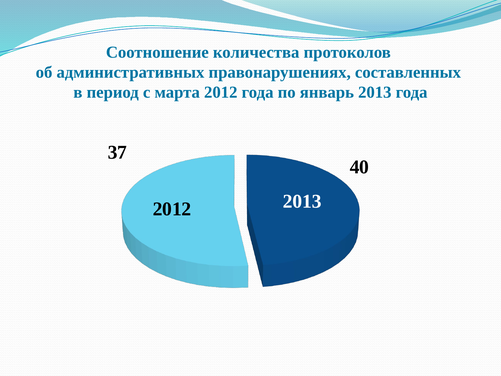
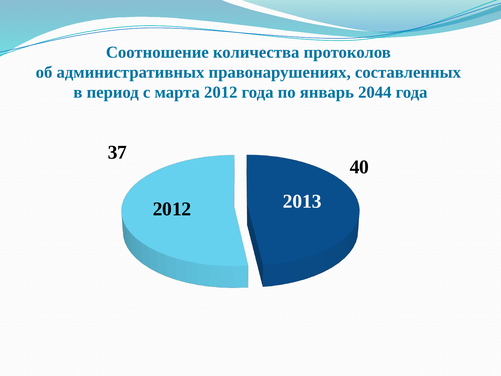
январь 2013: 2013 -> 2044
